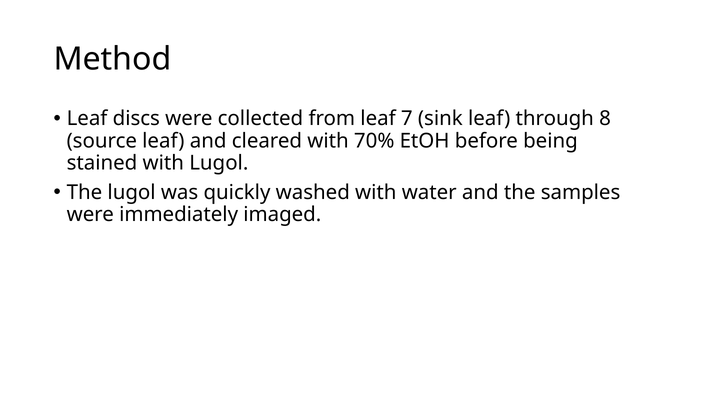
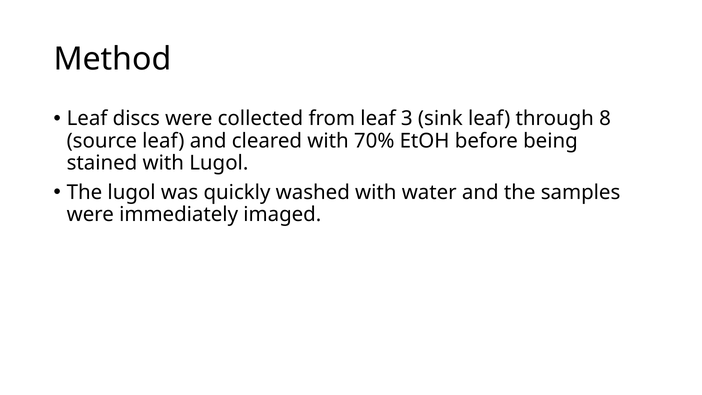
7: 7 -> 3
